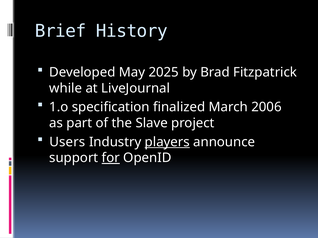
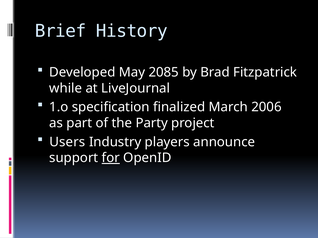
2025: 2025 -> 2085
Slave: Slave -> Party
players underline: present -> none
